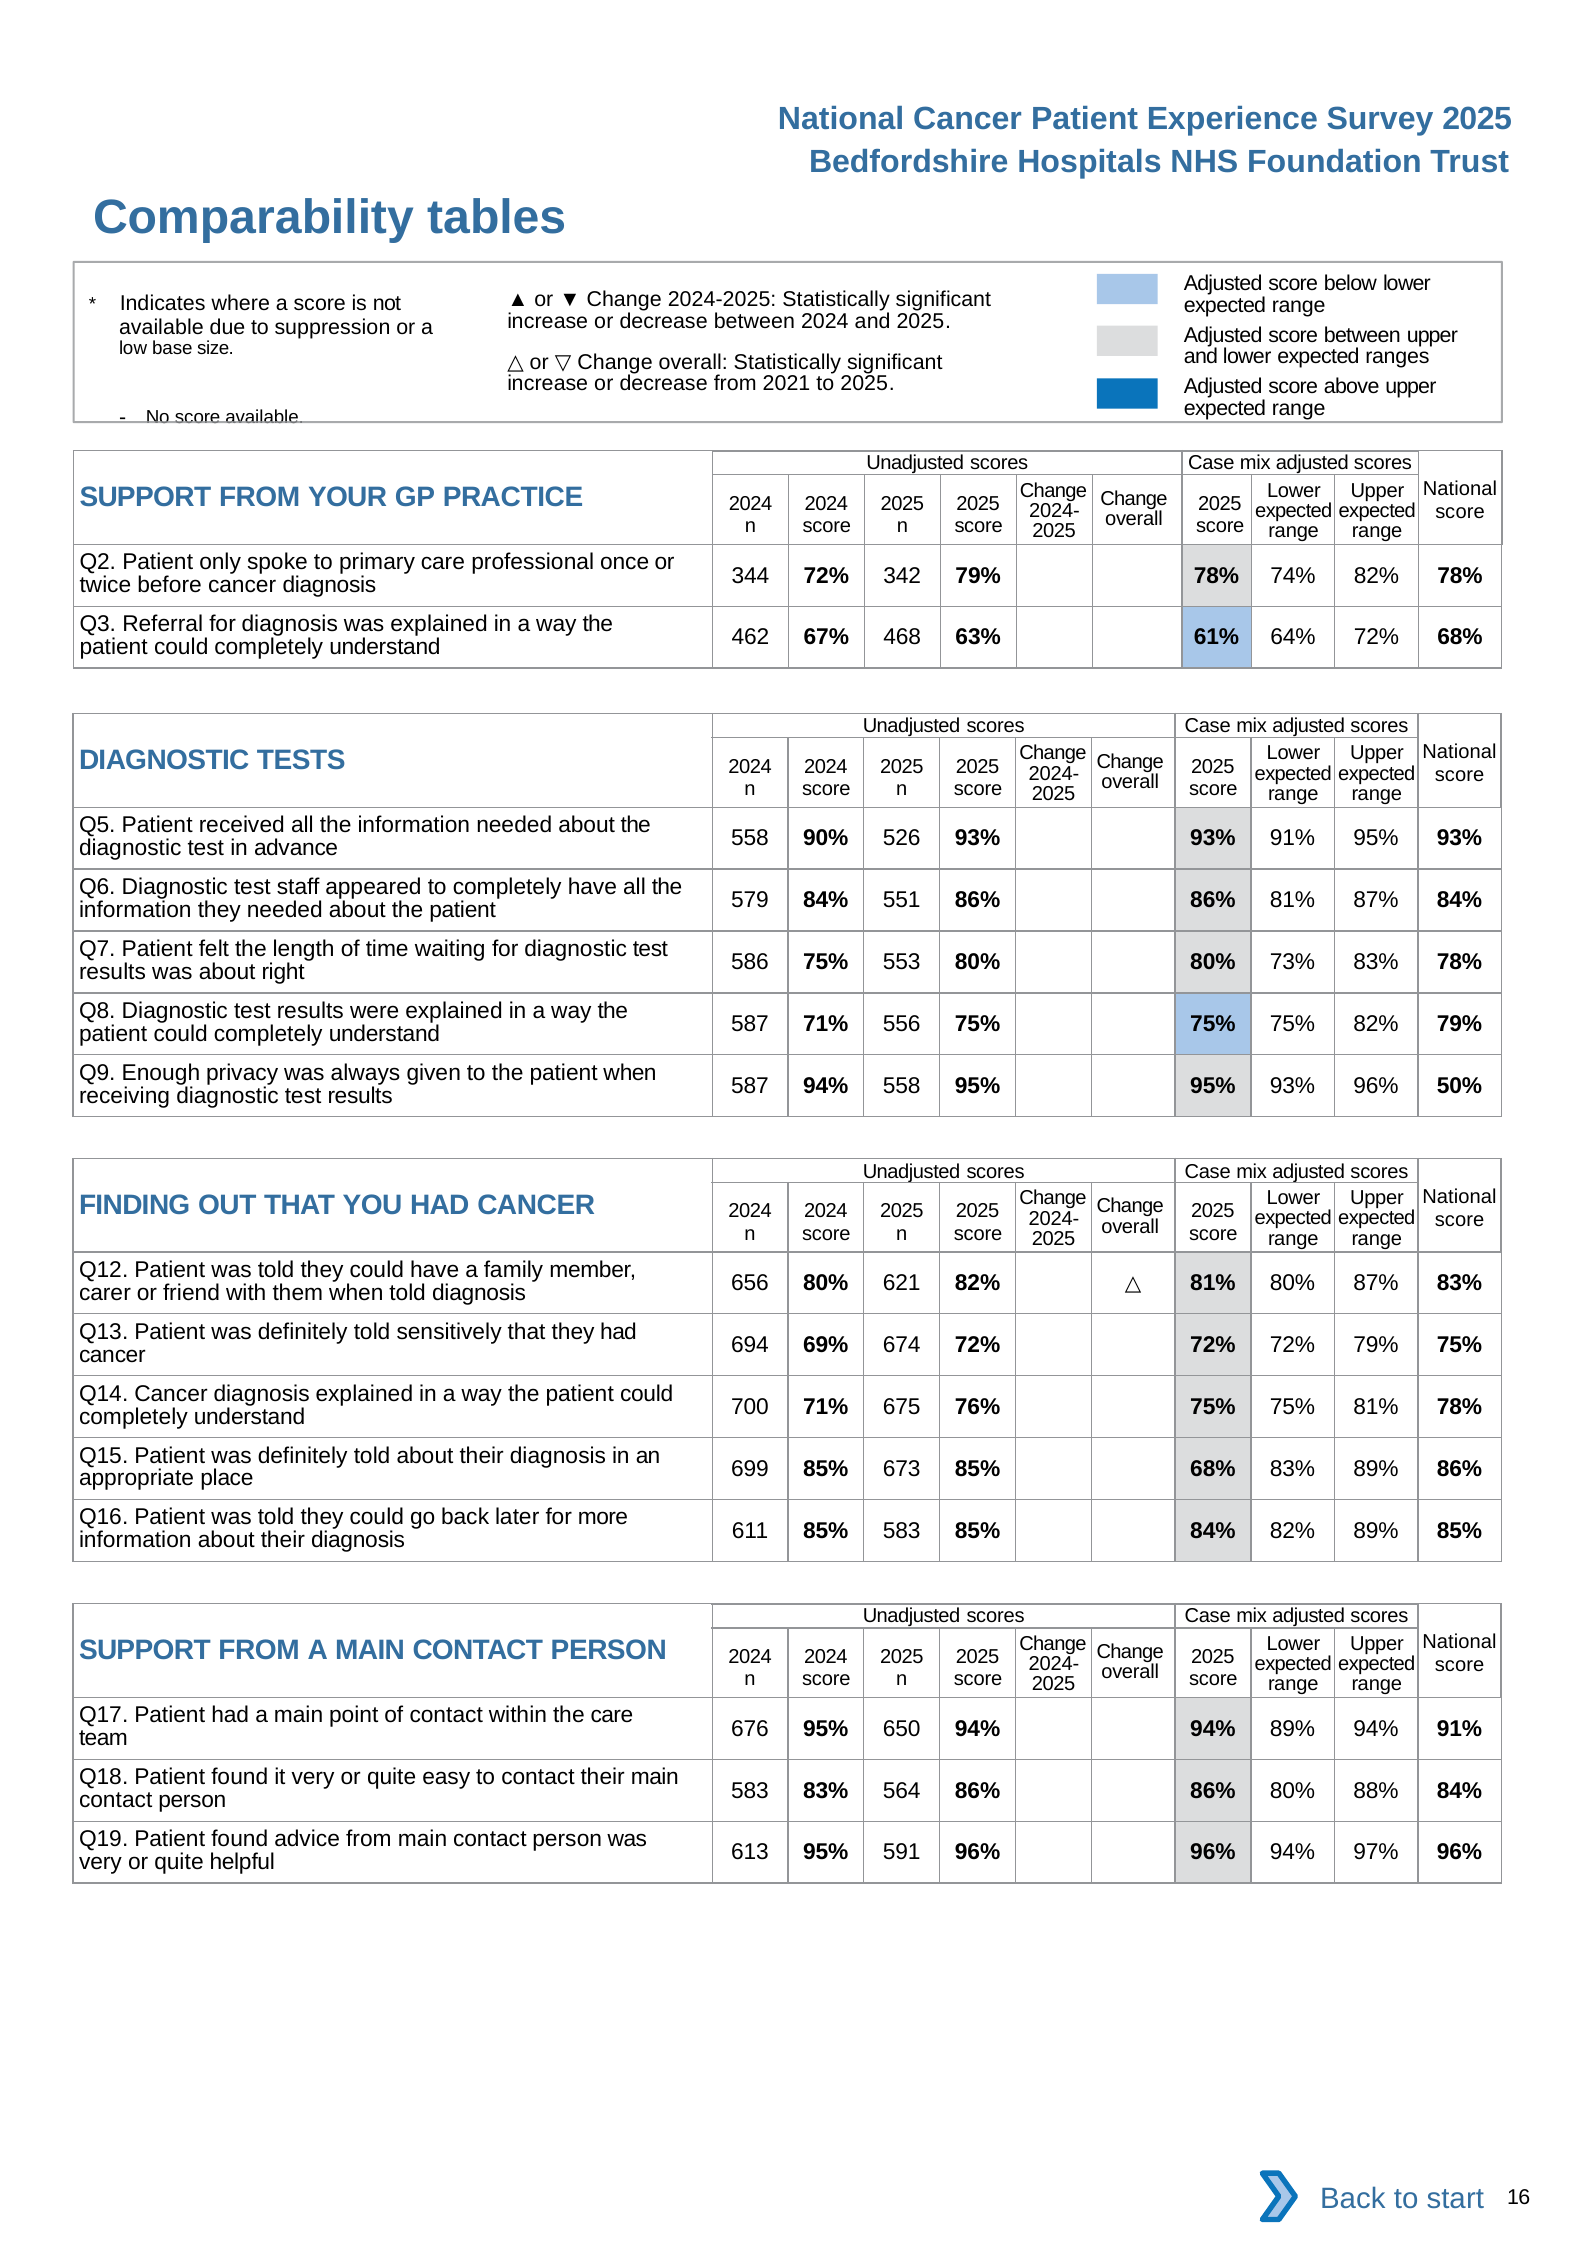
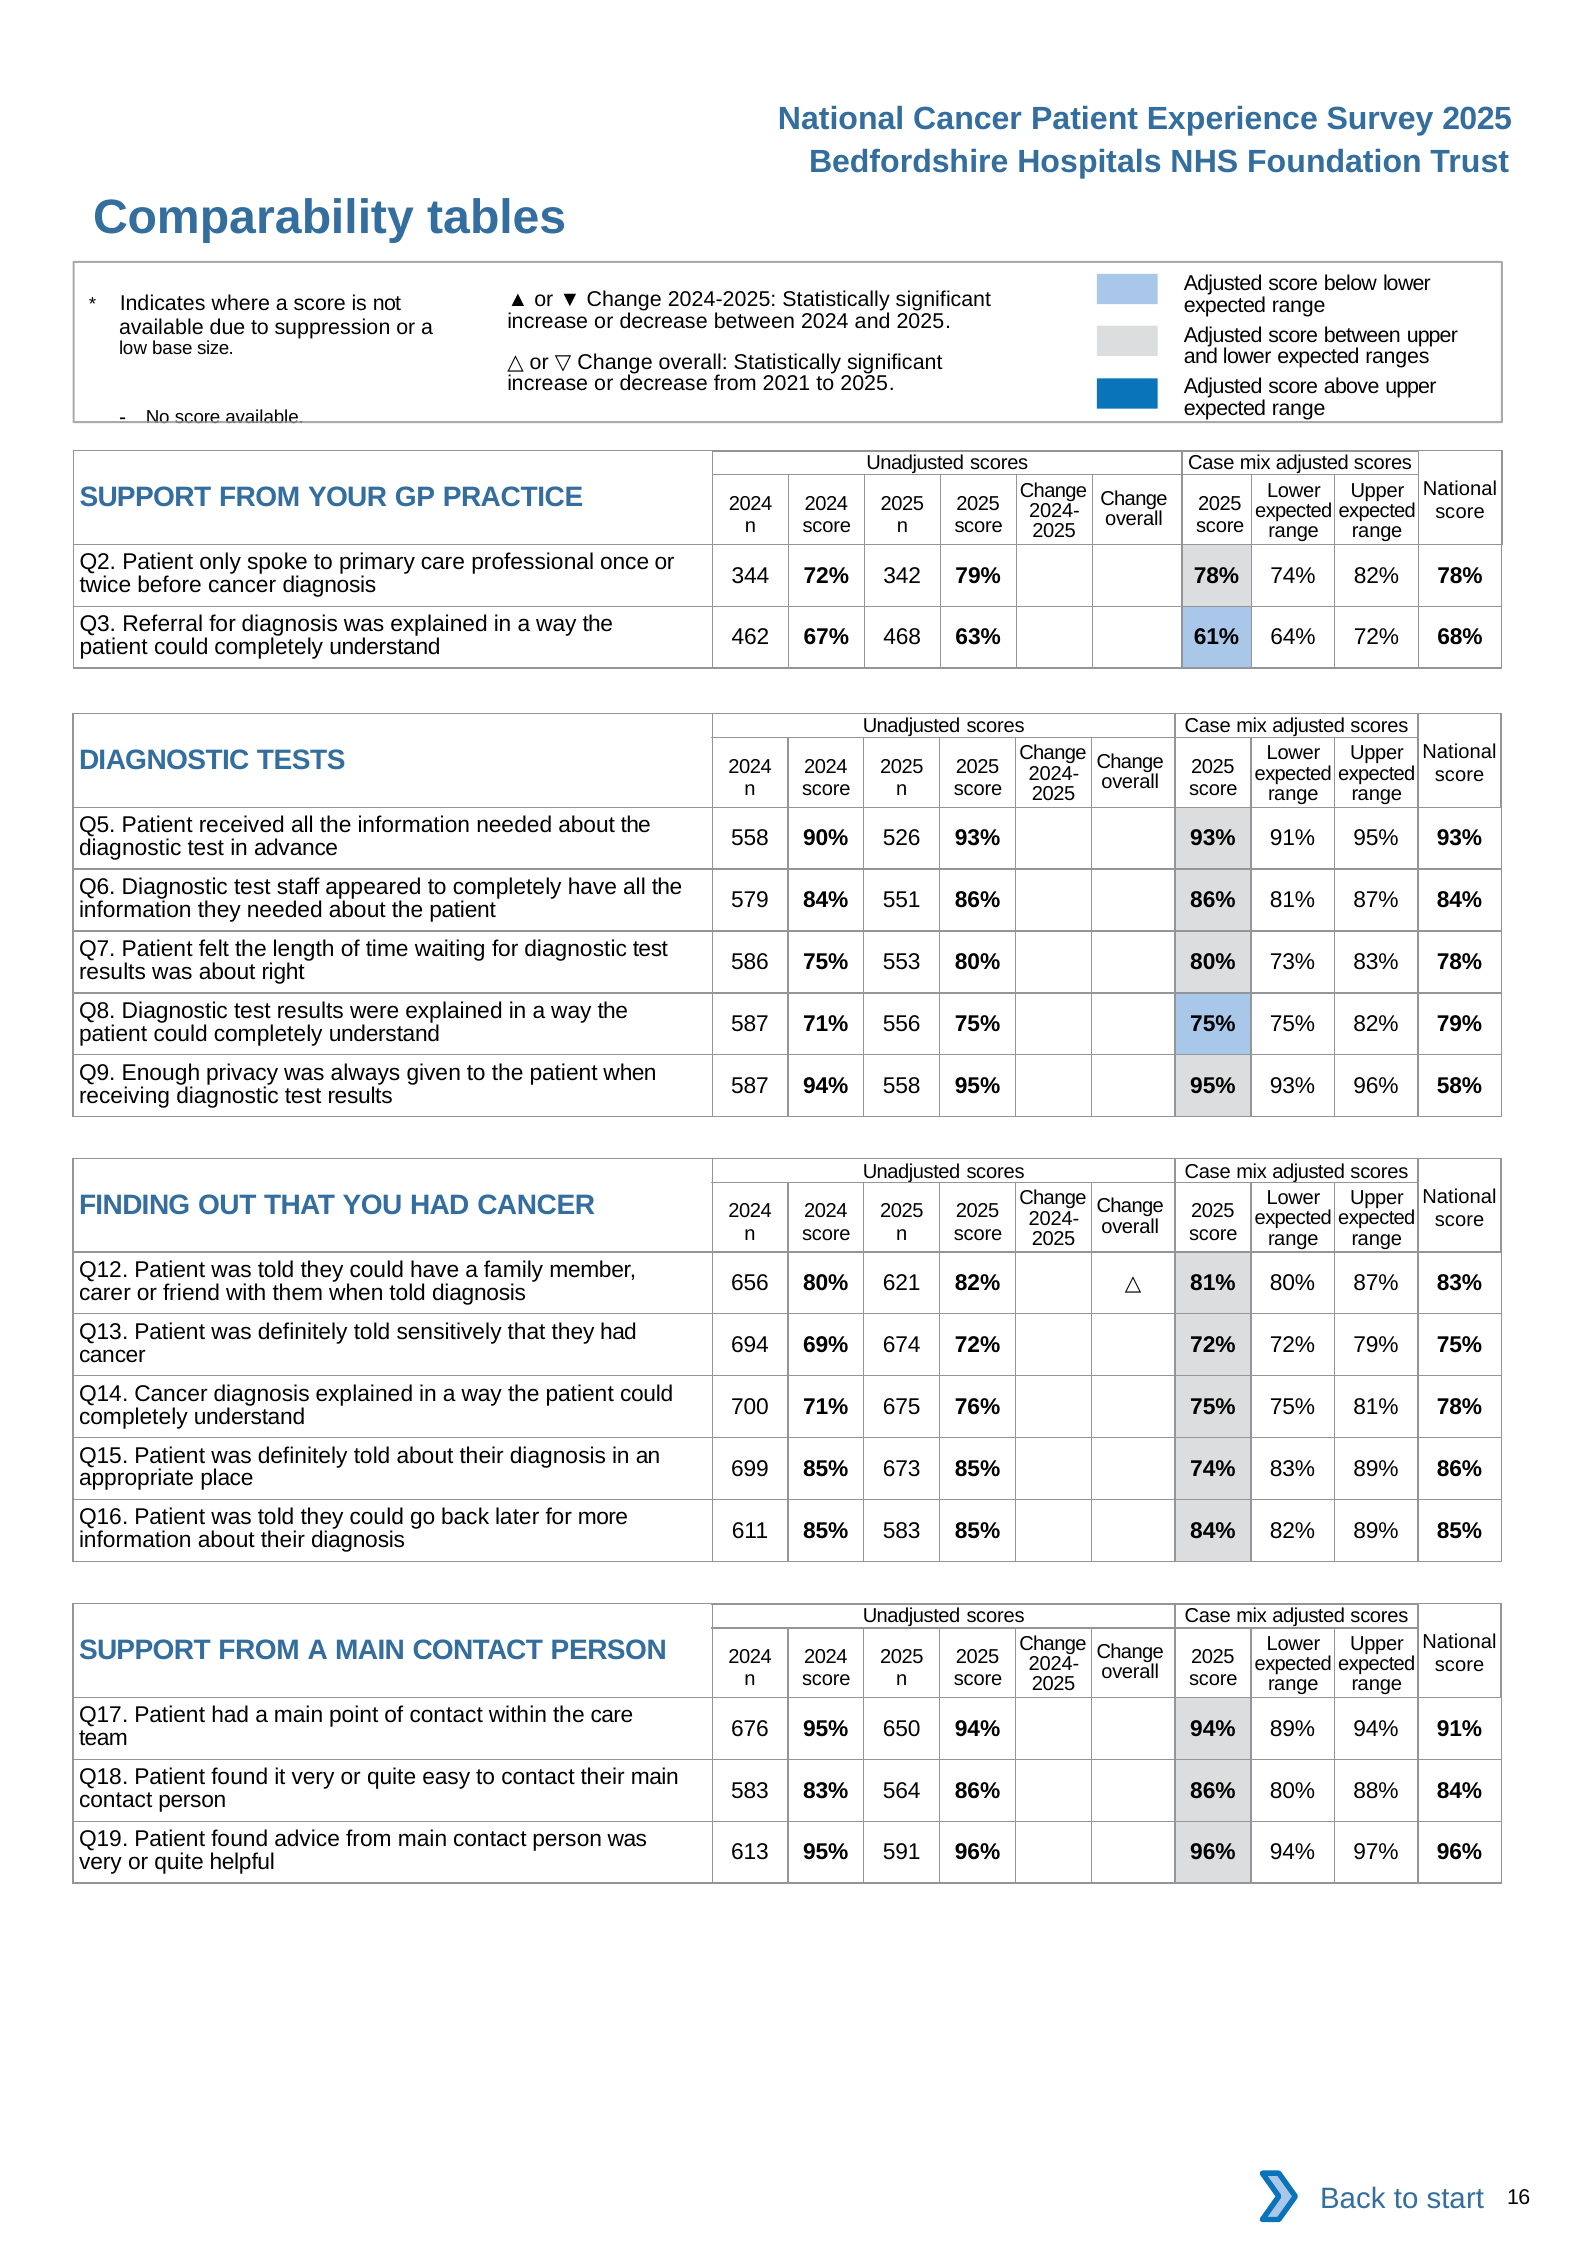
50%: 50% -> 58%
85% 68%: 68% -> 74%
